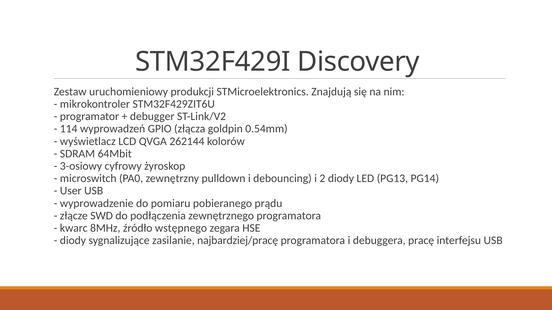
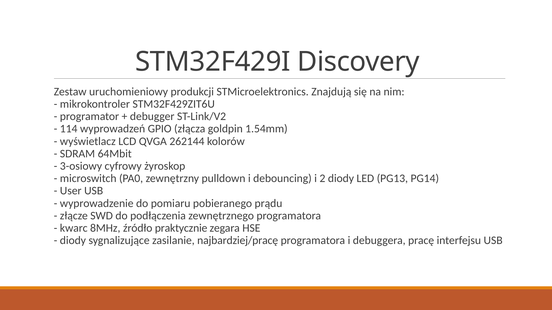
0.54mm: 0.54mm -> 1.54mm
wstępnego: wstępnego -> praktycznie
